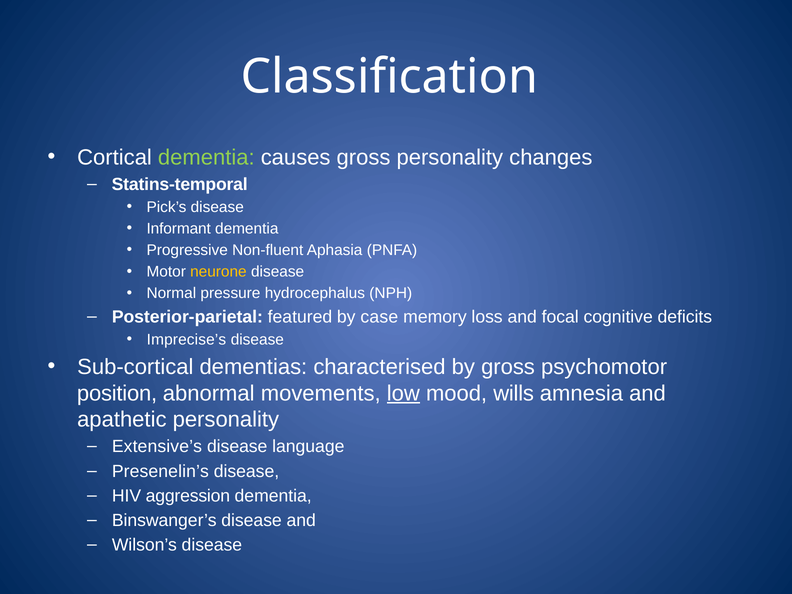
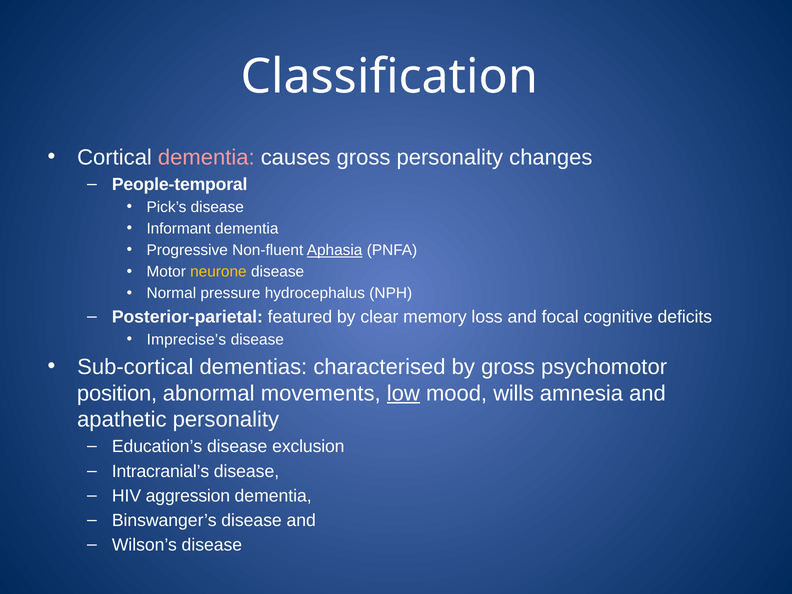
dementia at (206, 157) colour: light green -> pink
Statins-temporal: Statins-temporal -> People-temporal
Aphasia underline: none -> present
case: case -> clear
Extensive’s: Extensive’s -> Education’s
language: language -> exclusion
Presenelin’s: Presenelin’s -> Intracranial’s
